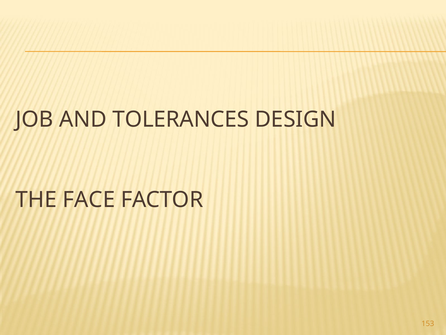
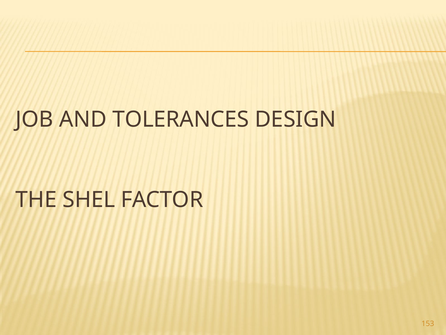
FACE: FACE -> SHEL
